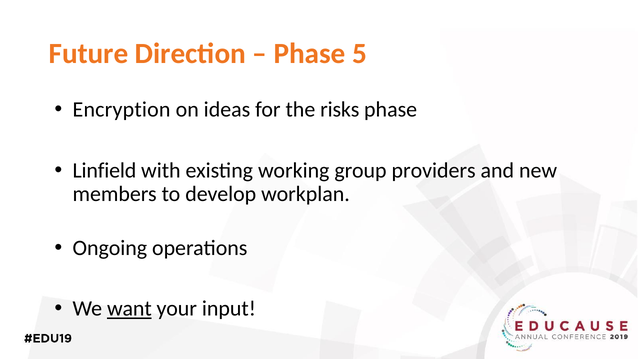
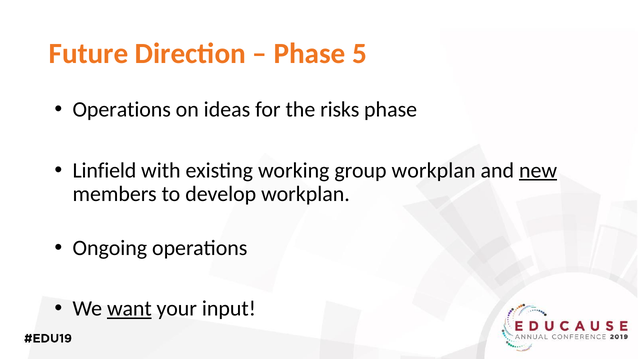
Encryption at (122, 110): Encryption -> Operations
group providers: providers -> workplan
new underline: none -> present
